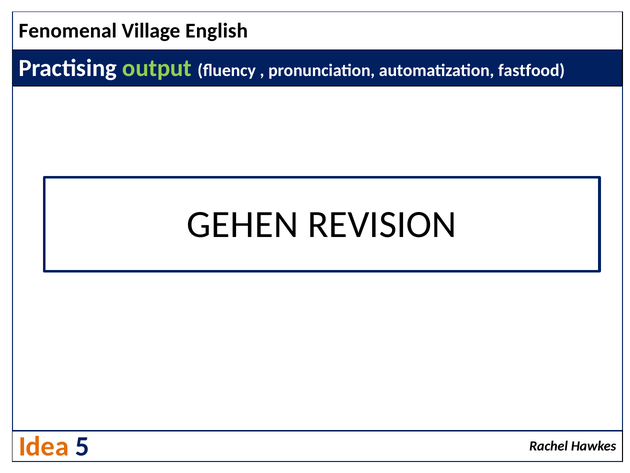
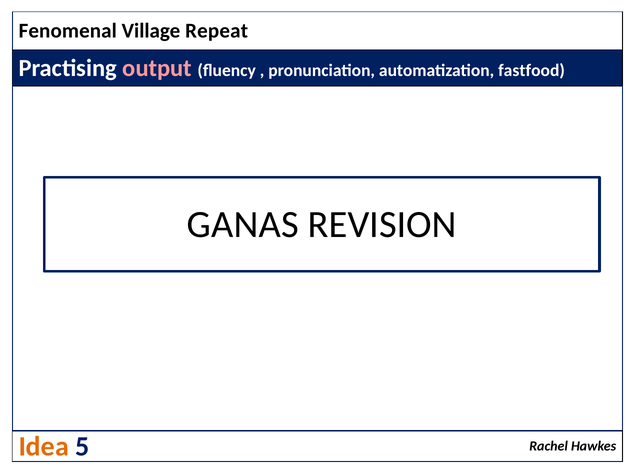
English: English -> Repeat
output colour: light green -> pink
GEHEN: GEHEN -> GANAS
